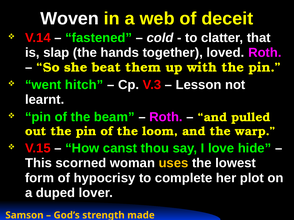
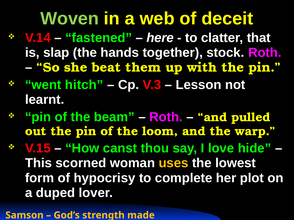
Woven colour: white -> light green
cold: cold -> here
loved: loved -> stock
